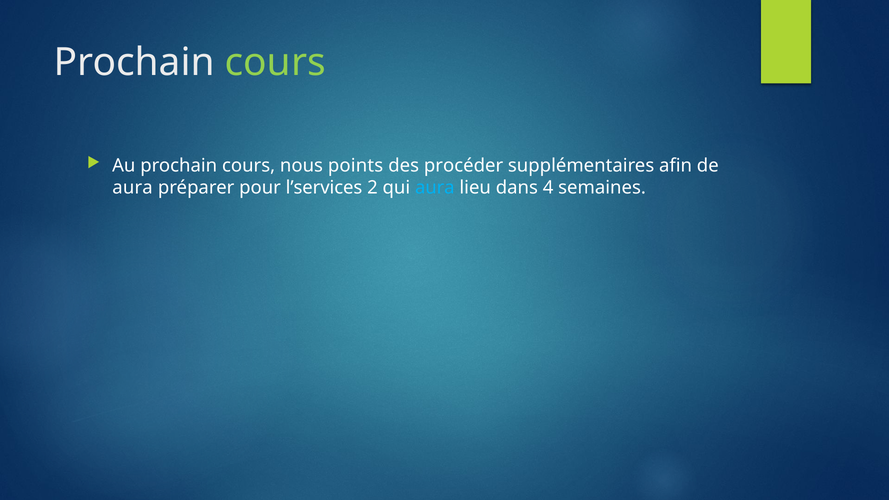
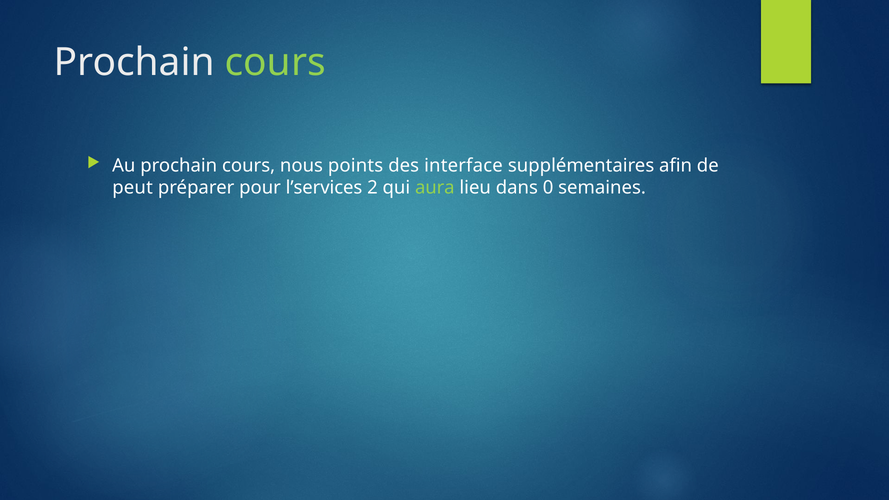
procéder: procéder -> interface
aura at (133, 188): aura -> peut
aura at (435, 188) colour: light blue -> light green
4: 4 -> 0
